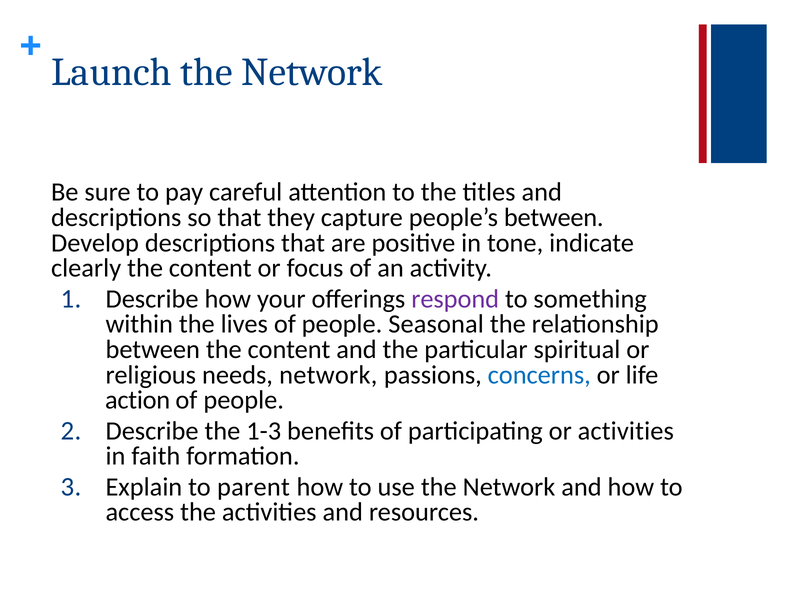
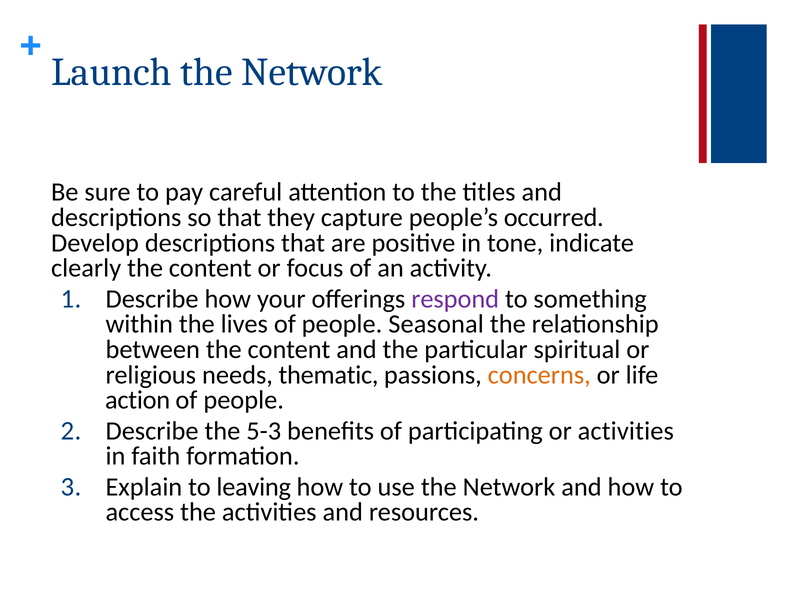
people’s between: between -> occurred
needs network: network -> thematic
concerns colour: blue -> orange
1-3: 1-3 -> 5-3
parent: parent -> leaving
